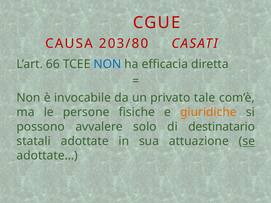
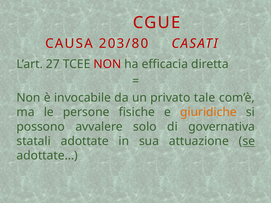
66: 66 -> 27
NON at (107, 64) colour: blue -> red
destinatario: destinatario -> governativa
